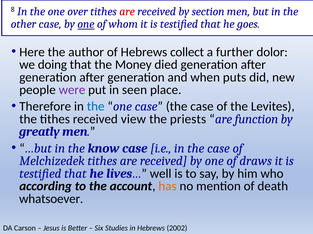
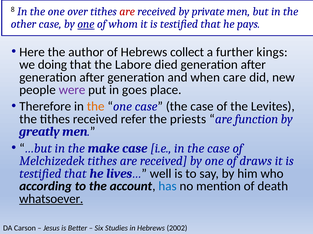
section: section -> private
goes: goes -> pays
dolor: dolor -> kings
Money: Money -> Labore
puts: puts -> care
seen: seen -> goes
the at (96, 107) colour: blue -> orange
view: view -> refer
know: know -> make
has colour: orange -> blue
whatsoever underline: none -> present
